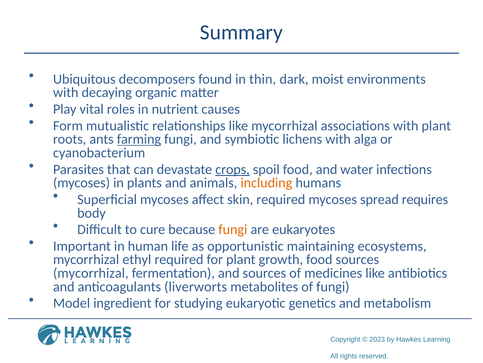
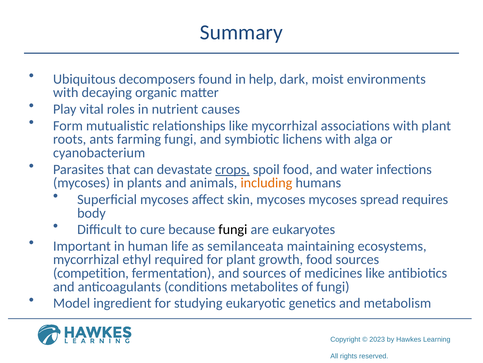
thin: thin -> help
farming underline: present -> none
skin required: required -> mycoses
fungi at (233, 229) colour: orange -> black
opportunistic: opportunistic -> semilanceata
mycorrhizal at (91, 273): mycorrhizal -> competition
liverworts: liverworts -> conditions
